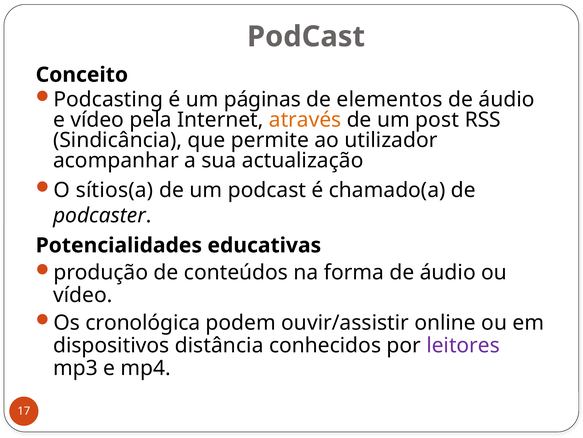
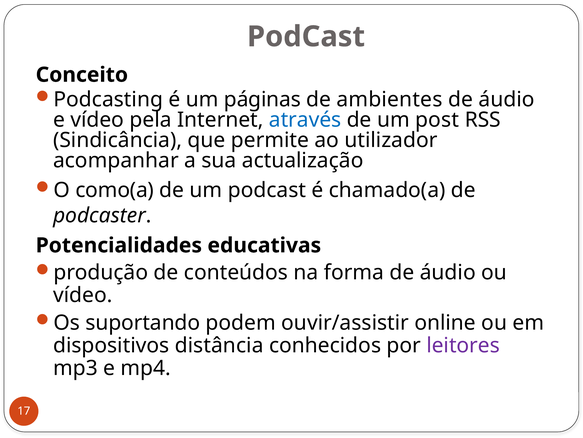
elementos: elementos -> ambientes
através colour: orange -> blue
sítios(a: sítios(a -> como(a
cronológica: cronológica -> suportando
